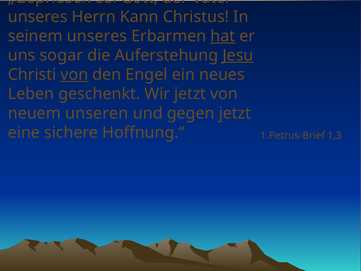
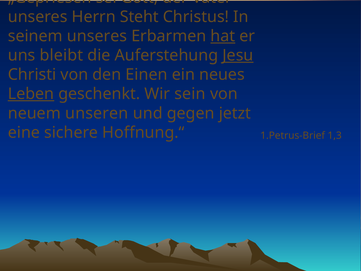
Kann: Kann -> Steht
sogar: sogar -> bleibt
von at (74, 75) underline: present -> none
Engel: Engel -> Einen
Leben underline: none -> present
Wir jetzt: jetzt -> sein
